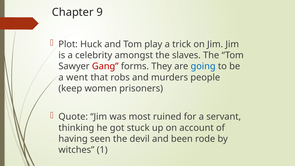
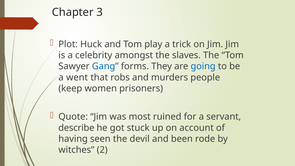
9: 9 -> 3
Gang colour: red -> blue
thinking: thinking -> describe
1: 1 -> 2
